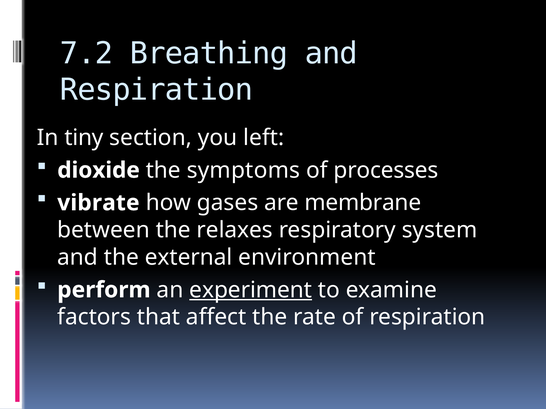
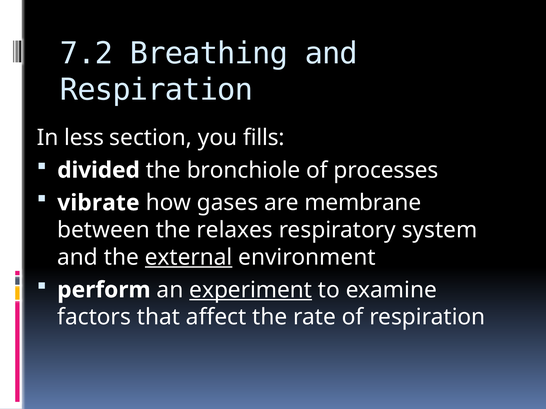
tiny: tiny -> less
left: left -> fills
dioxide: dioxide -> divided
symptoms: symptoms -> bronchiole
external underline: none -> present
